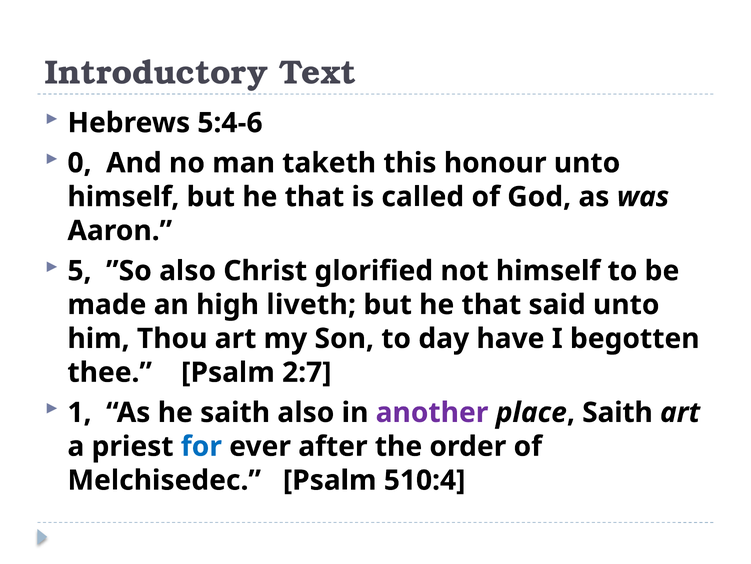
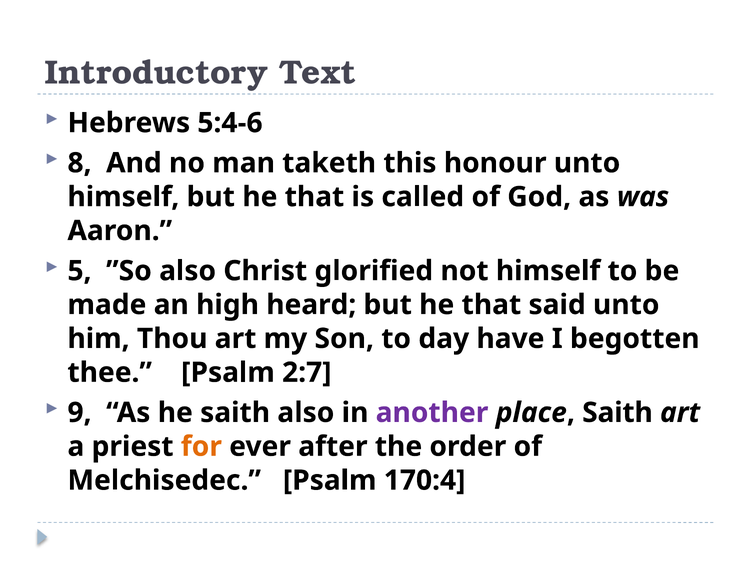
0: 0 -> 8
liveth: liveth -> heard
1: 1 -> 9
for colour: blue -> orange
510:4: 510:4 -> 170:4
